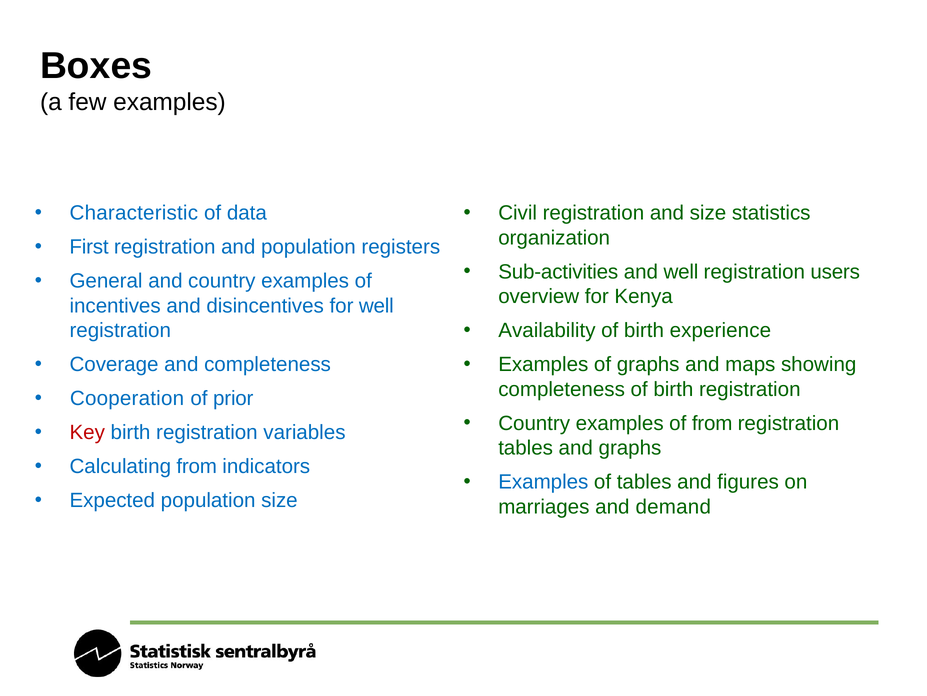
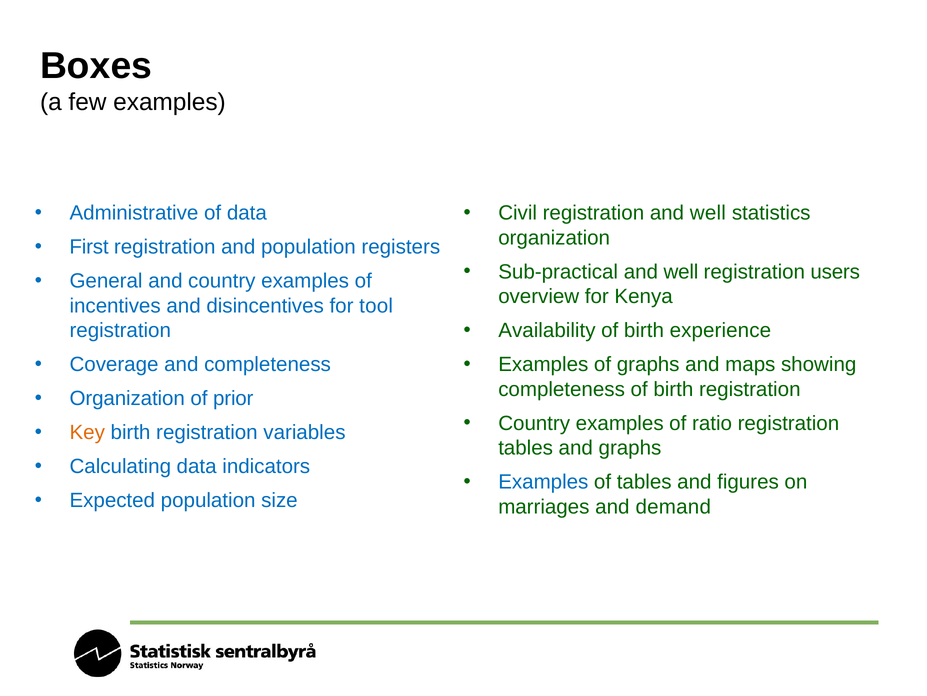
Characteristic: Characteristic -> Administrative
registration and size: size -> well
Sub-activities: Sub-activities -> Sub-practical
for well: well -> tool
Cooperation at (127, 398): Cooperation -> Organization
of from: from -> ratio
Key colour: red -> orange
Calculating from: from -> data
